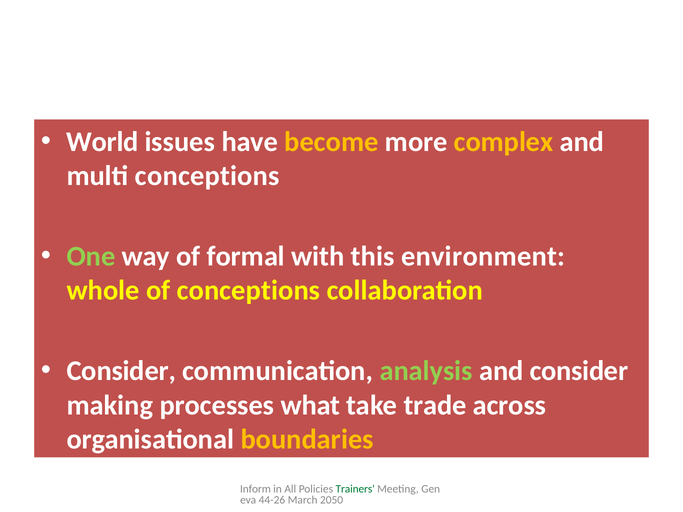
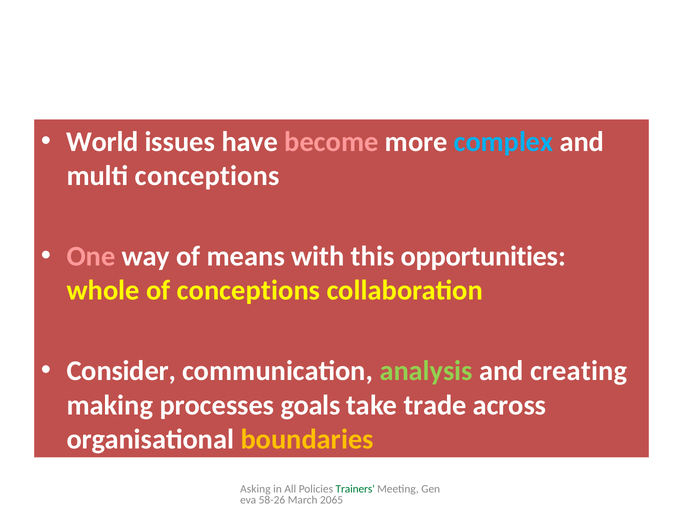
become colour: yellow -> pink
complex colour: yellow -> light blue
One colour: light green -> pink
formal: formal -> means
environment: environment -> opportunities
and consider: consider -> creating
what: what -> goals
Inform: Inform -> Asking
44-26: 44-26 -> 58-26
2050: 2050 -> 2065
